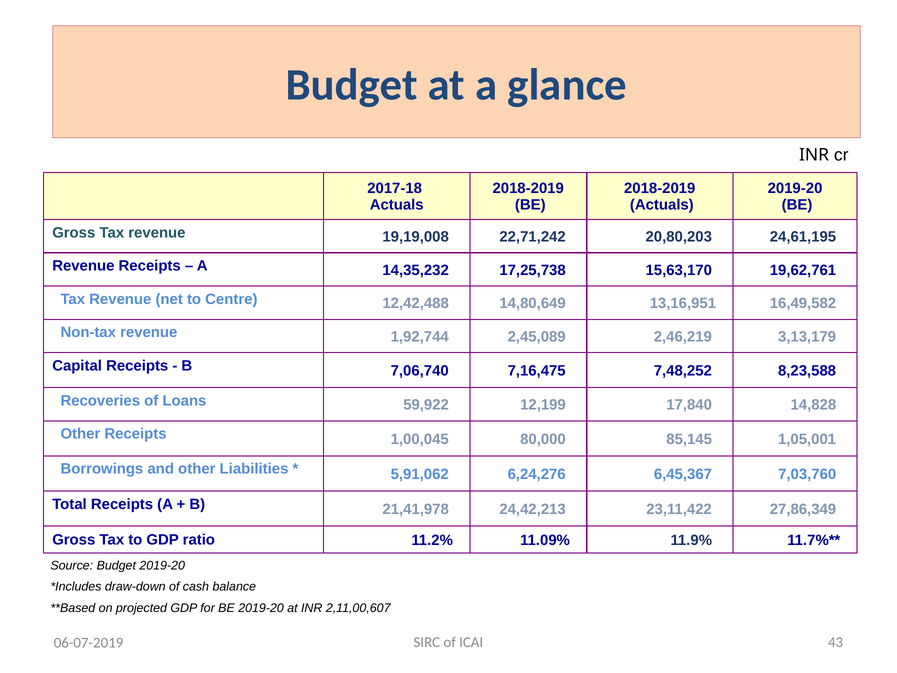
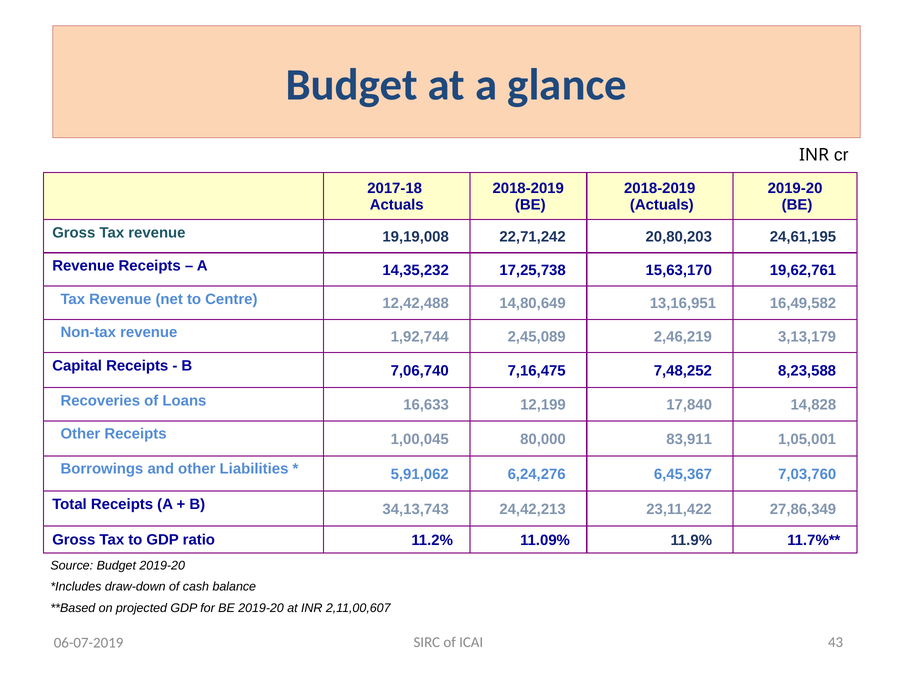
59,922: 59,922 -> 16,633
85,145: 85,145 -> 83,911
21,41,978: 21,41,978 -> 34,13,743
